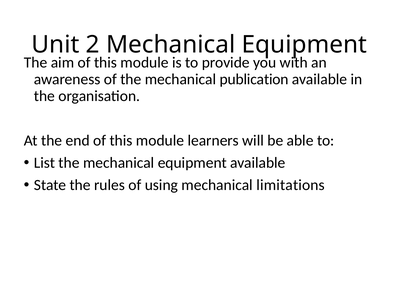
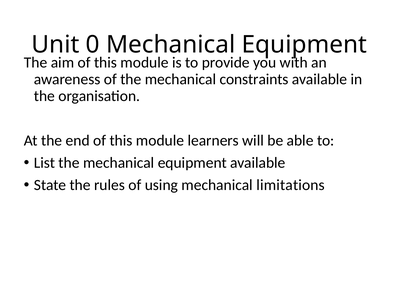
2: 2 -> 0
publication: publication -> constraints
